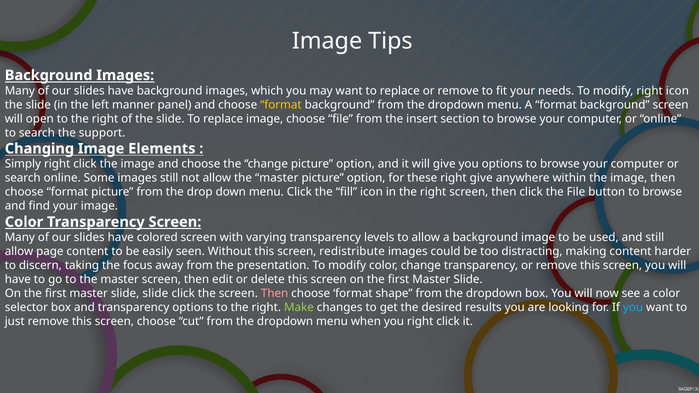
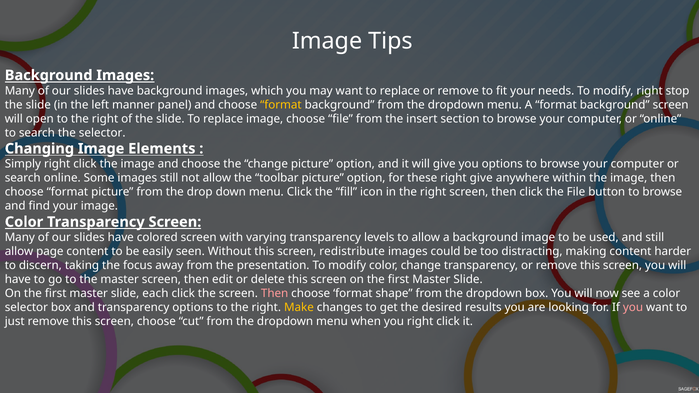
right icon: icon -> stop
the support: support -> selector
allow the master: master -> toolbar
slide slide: slide -> each
Make colour: light green -> yellow
you at (633, 307) colour: light blue -> pink
